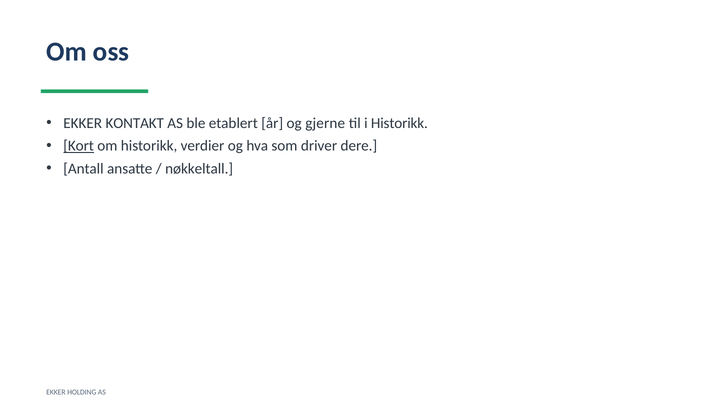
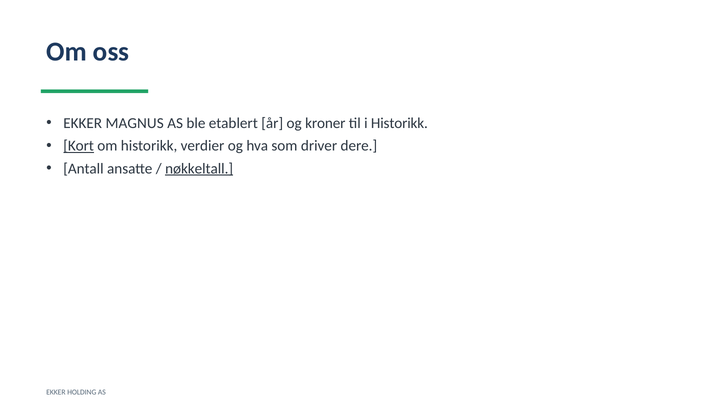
KONTAKT: KONTAKT -> MAGNUS
gjerne: gjerne -> kroner
nøkkeltall underline: none -> present
